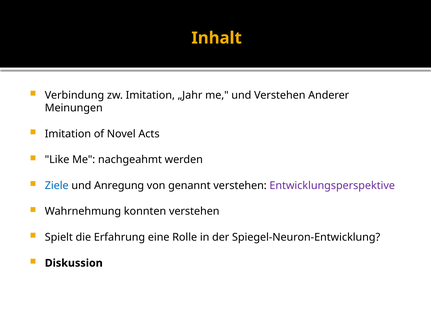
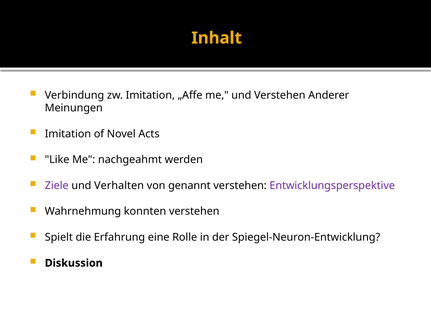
„Jahr: „Jahr -> „Affe
Ziele colour: blue -> purple
Anregung: Anregung -> Verhalten
